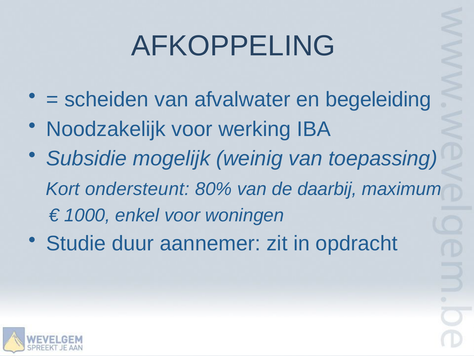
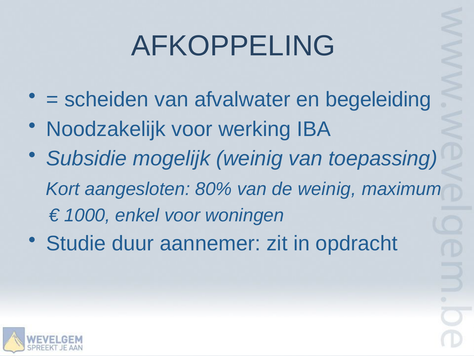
ondersteunt: ondersteunt -> aangesloten
de daarbij: daarbij -> weinig
